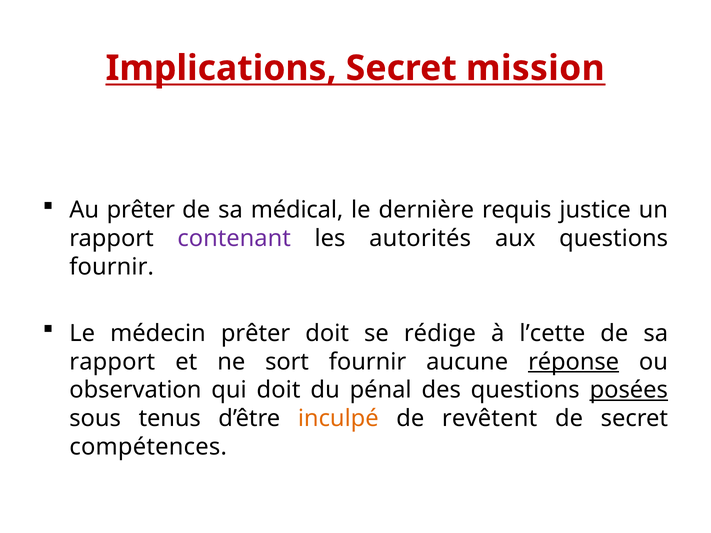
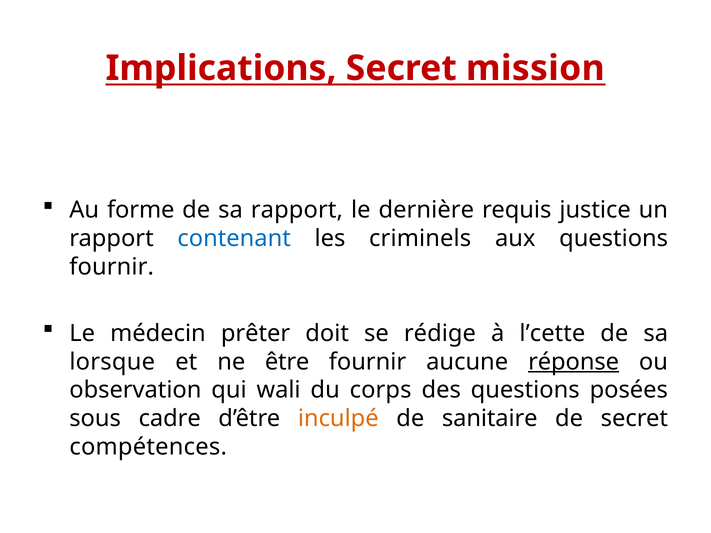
Au prêter: prêter -> forme
sa médical: médical -> rapport
contenant colour: purple -> blue
autorités: autorités -> criminels
rapport at (112, 362): rapport -> lorsque
sort: sort -> être
qui doit: doit -> wali
pénal: pénal -> corps
posées underline: present -> none
tenus: tenus -> cadre
revêtent: revêtent -> sanitaire
